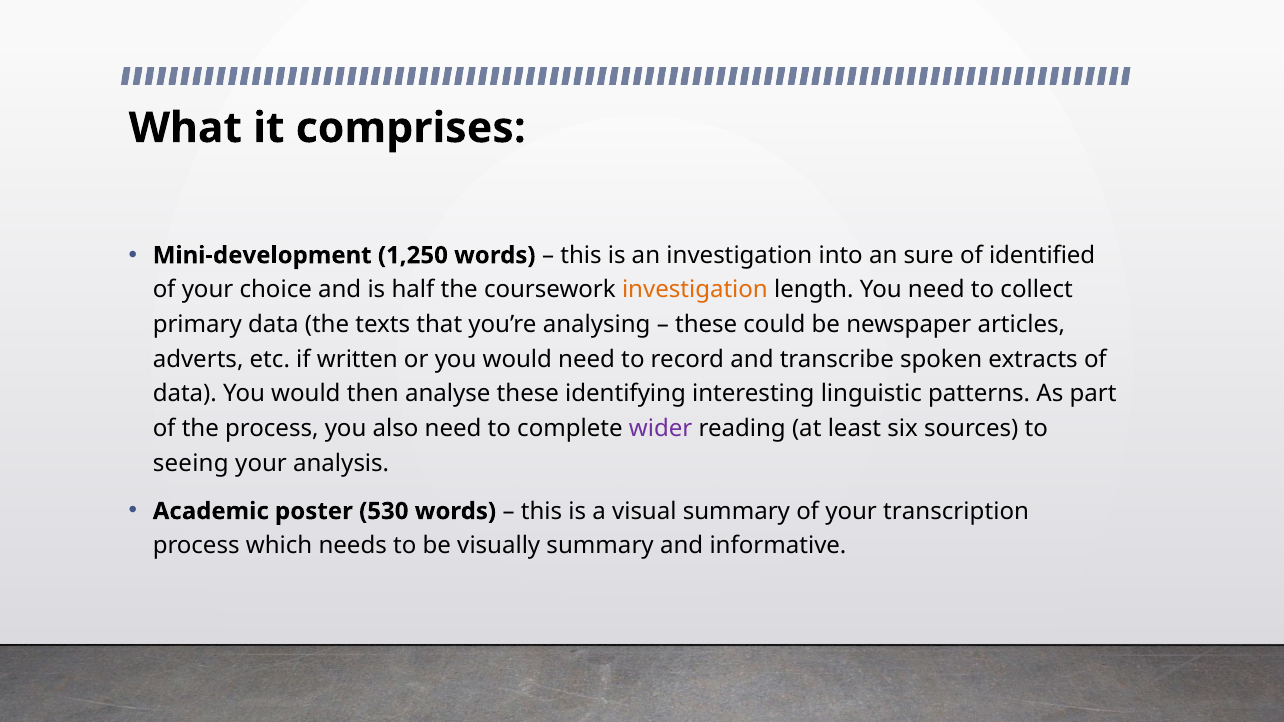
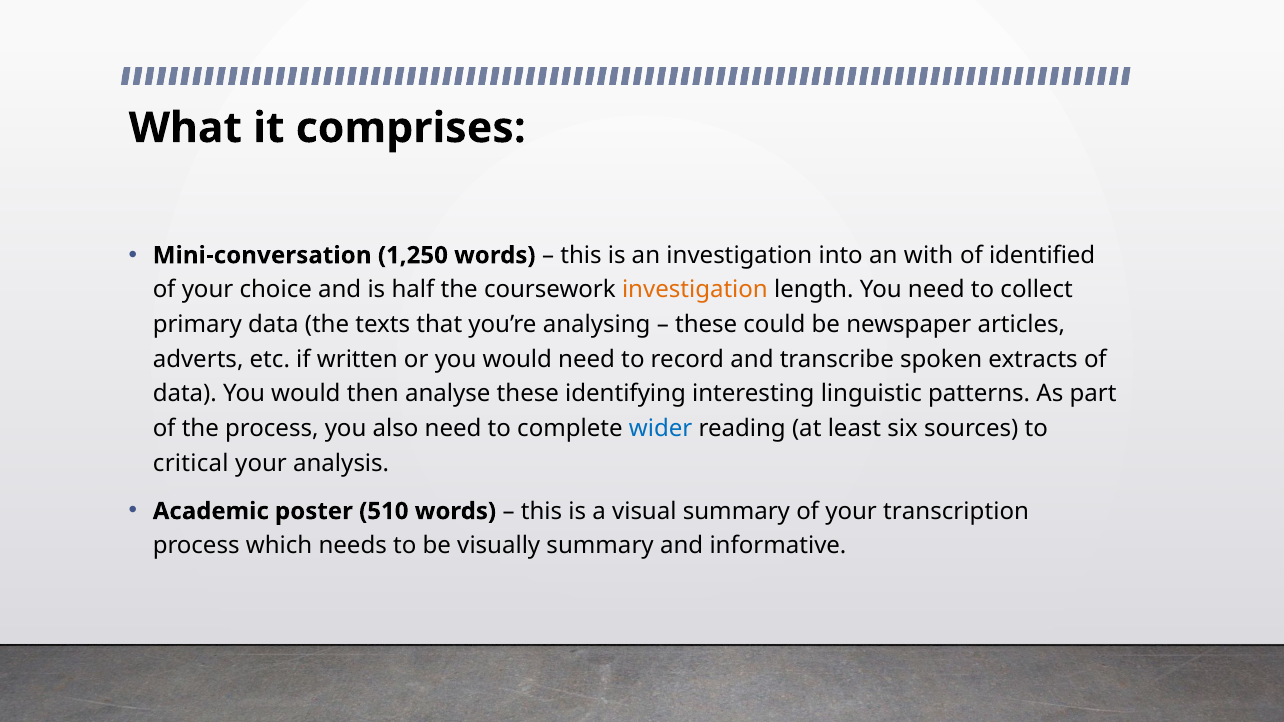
Mini-development: Mini-development -> Mini-conversation
sure: sure -> with
wider colour: purple -> blue
seeing: seeing -> critical
530: 530 -> 510
